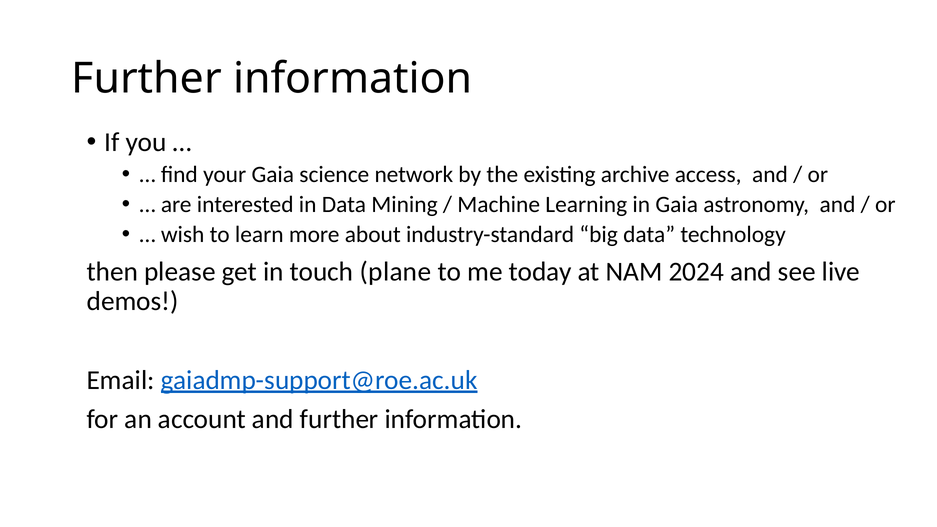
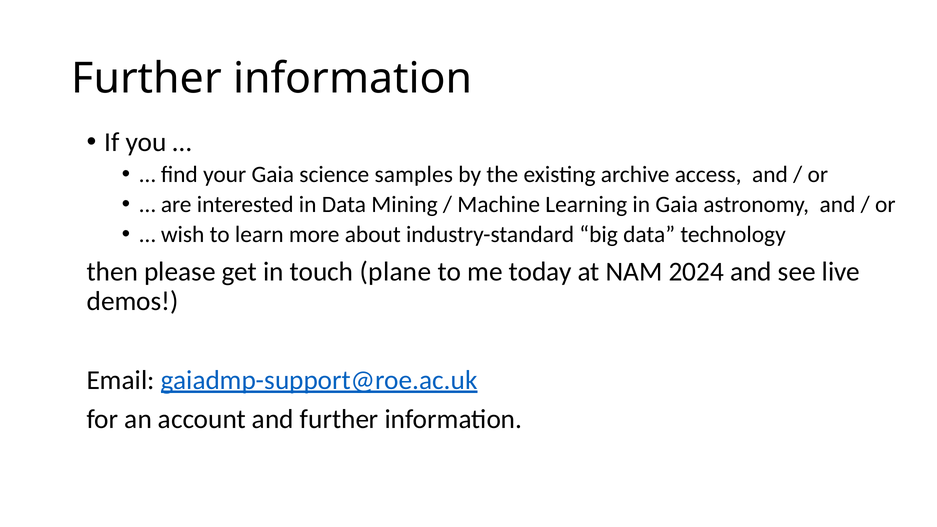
network: network -> samples
